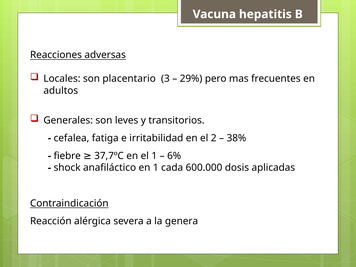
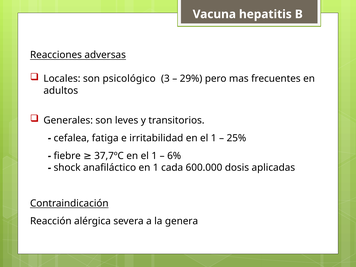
placentario: placentario -> psicológico
irritabilidad en el 2: 2 -> 1
38%: 38% -> 25%
